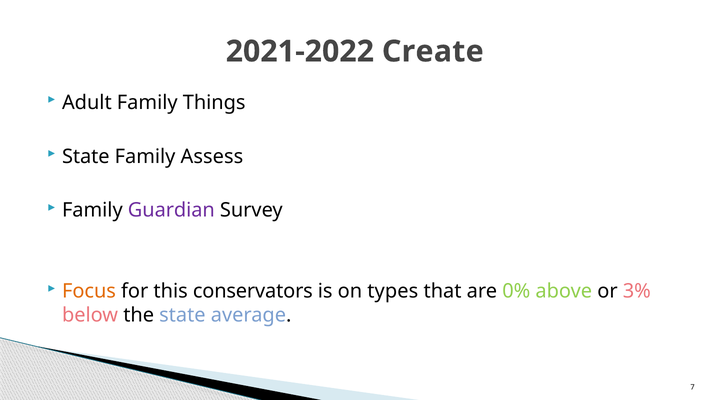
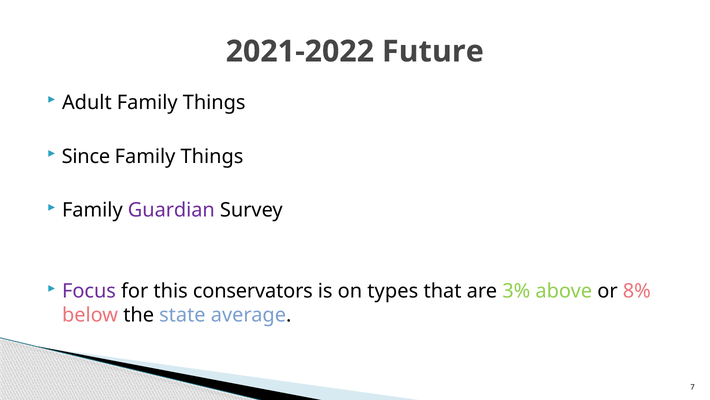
Create: Create -> Future
State at (86, 156): State -> Since
Assess at (212, 156): Assess -> Things
Focus colour: orange -> purple
0%: 0% -> 3%
3%: 3% -> 8%
